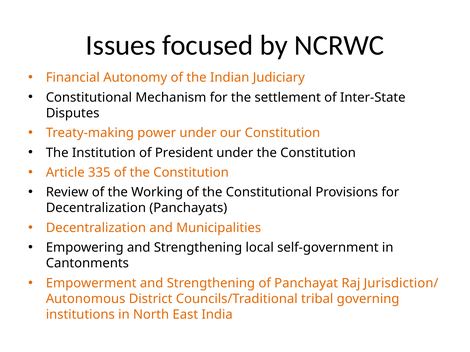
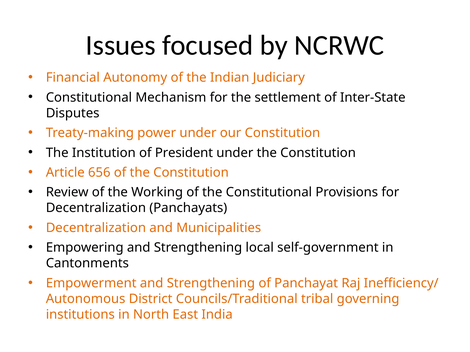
335: 335 -> 656
Jurisdiction/: Jurisdiction/ -> Inefficiency/
